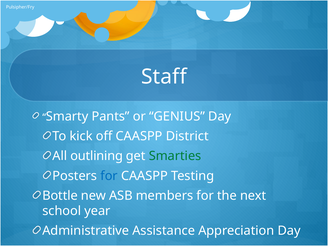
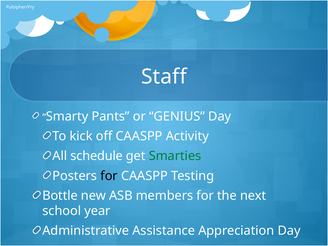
District: District -> Activity
outlining: outlining -> schedule
for at (109, 176) colour: blue -> black
